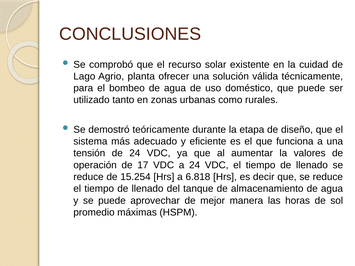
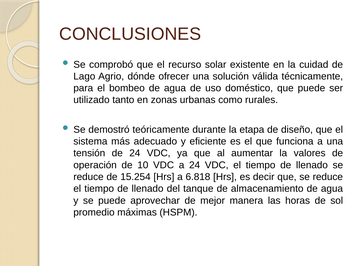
planta: planta -> dónde
17: 17 -> 10
